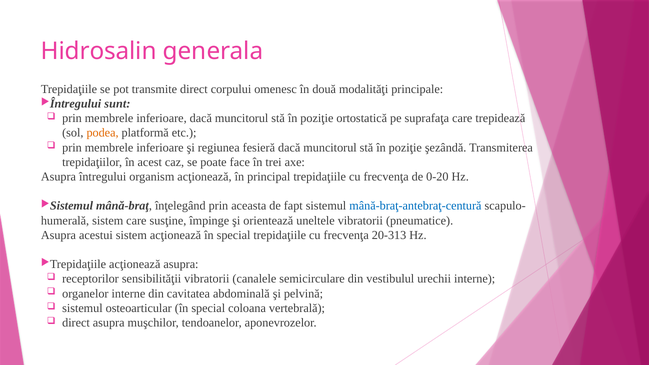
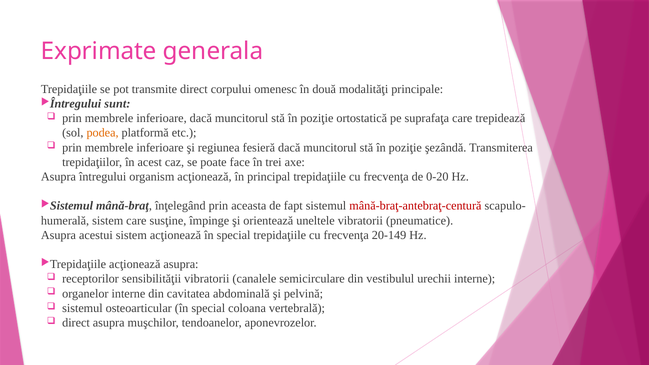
Hidrosalin: Hidrosalin -> Exprimate
mână-braţ-antebraţ-centură colour: blue -> red
20-313: 20-313 -> 20-149
